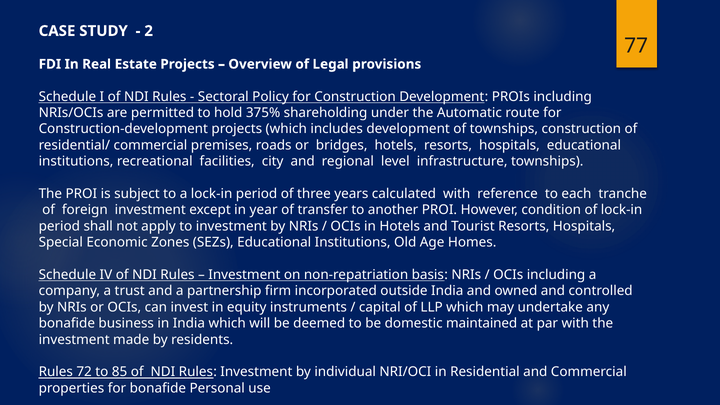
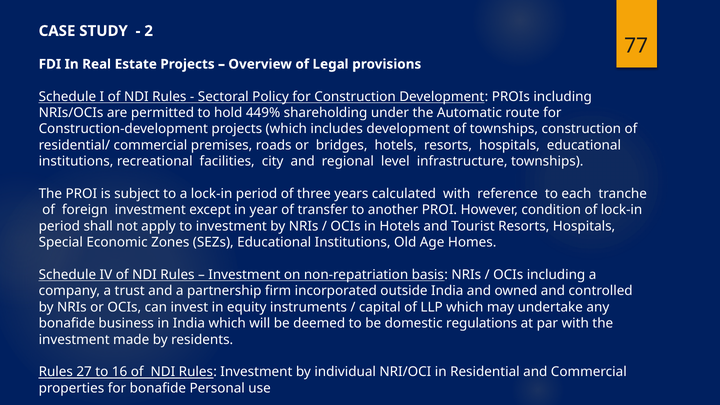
375%: 375% -> 449%
maintained: maintained -> regulations
72: 72 -> 27
85: 85 -> 16
